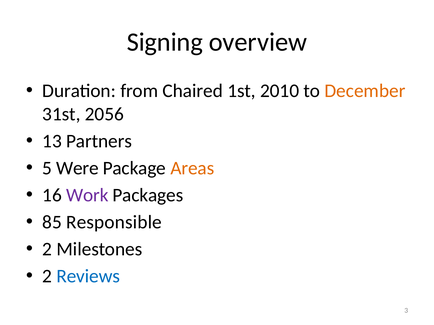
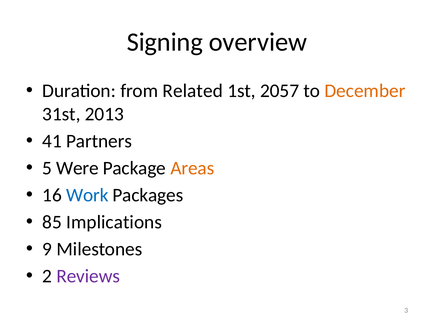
Chaired: Chaired -> Related
2010: 2010 -> 2057
2056: 2056 -> 2013
13: 13 -> 41
Work colour: purple -> blue
Responsible: Responsible -> Implications
2 at (47, 249): 2 -> 9
Reviews colour: blue -> purple
